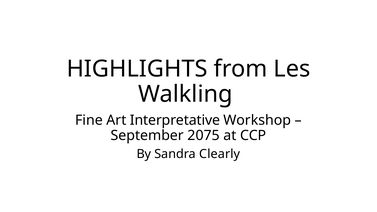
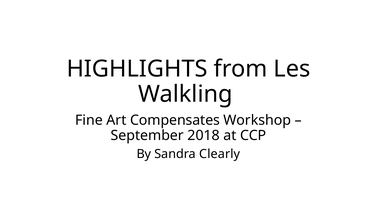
Interpretative: Interpretative -> Compensates
2075: 2075 -> 2018
